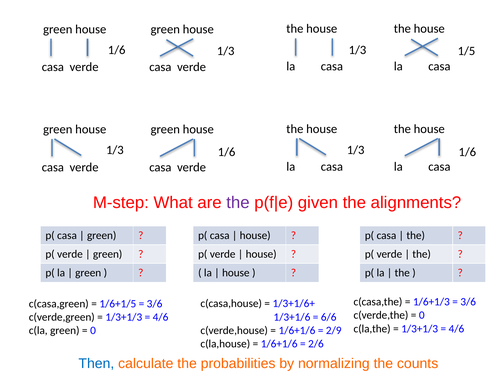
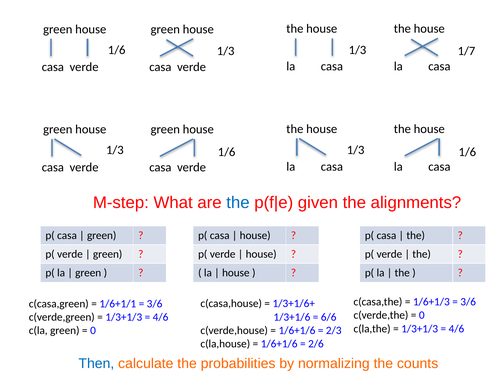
1/5: 1/5 -> 1/7
the at (238, 202) colour: purple -> blue
1/6+1/5: 1/6+1/5 -> 1/6+1/1
2/9: 2/9 -> 2/3
